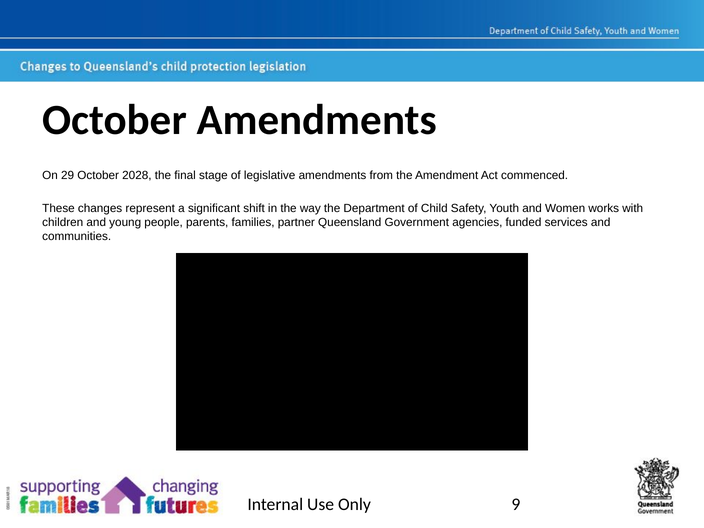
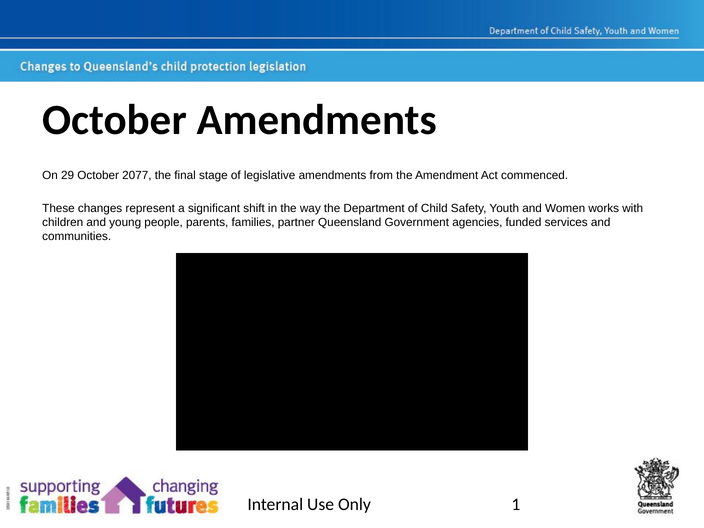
2028: 2028 -> 2077
9: 9 -> 1
